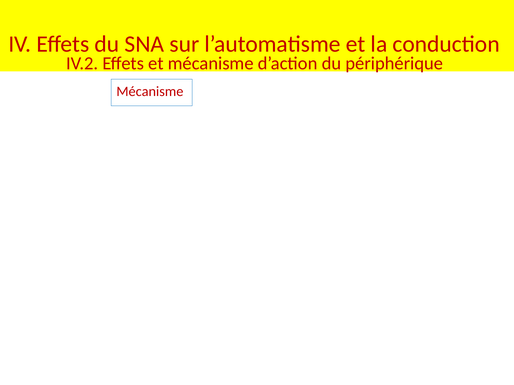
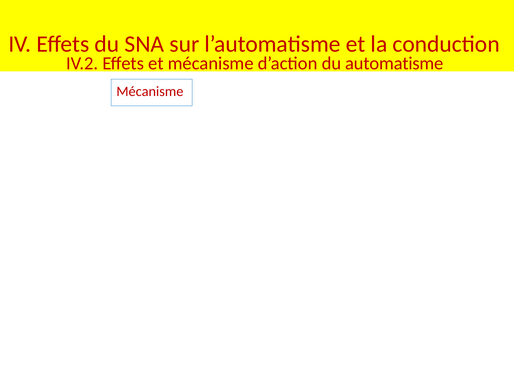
périphérique: périphérique -> automatisme
